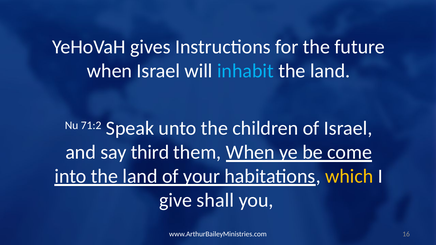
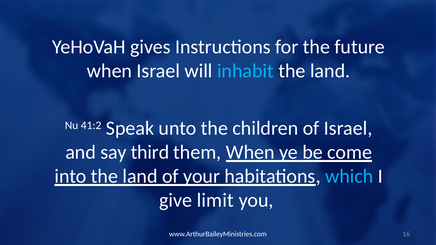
71:2: 71:2 -> 41:2
which colour: yellow -> light blue
shall: shall -> limit
